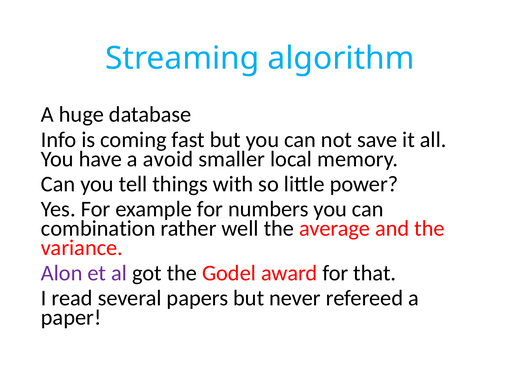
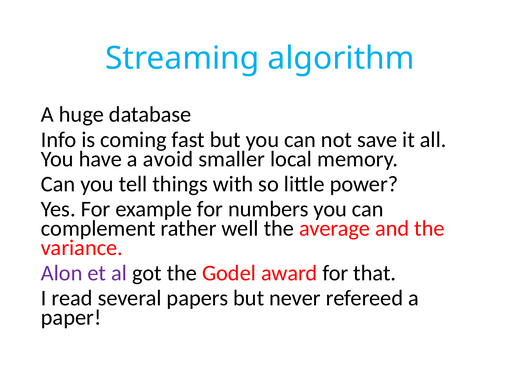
combination: combination -> complement
